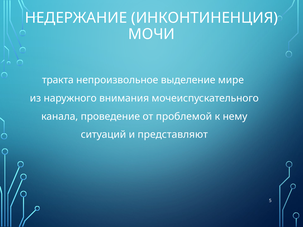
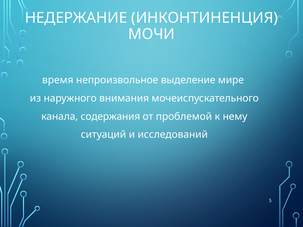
тракта: тракта -> время
проведение: проведение -> содержания
представляют: представляют -> исследований
